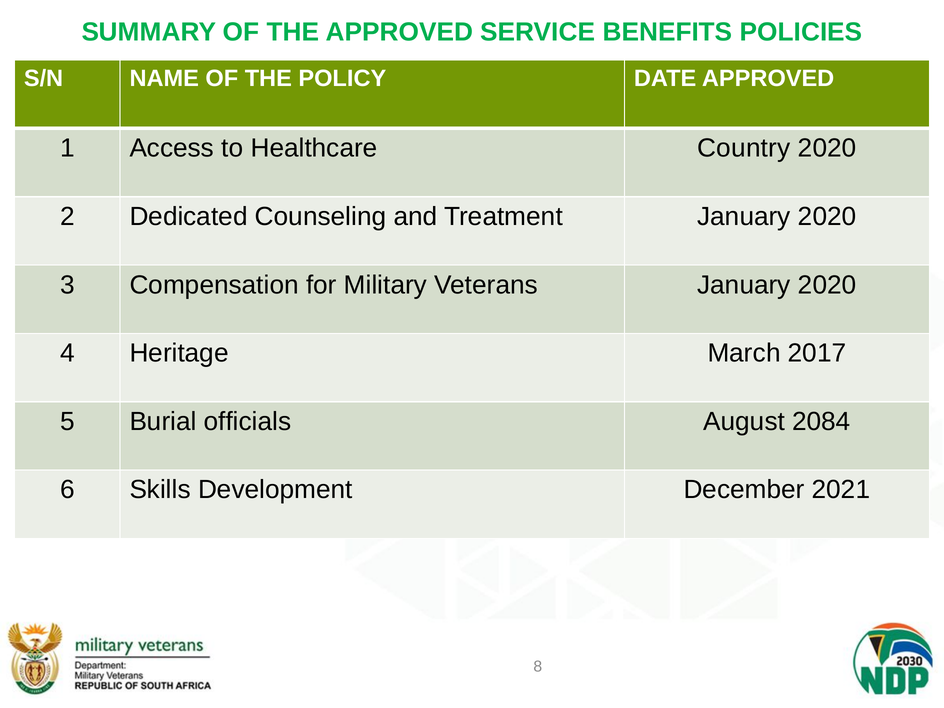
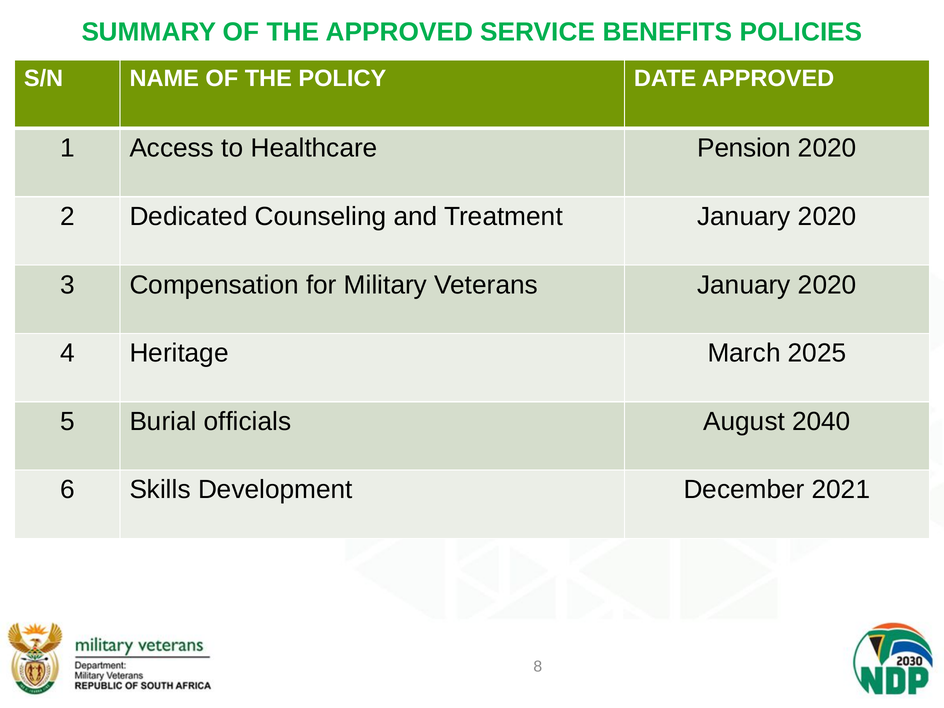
Country: Country -> Pension
2017: 2017 -> 2025
2084: 2084 -> 2040
